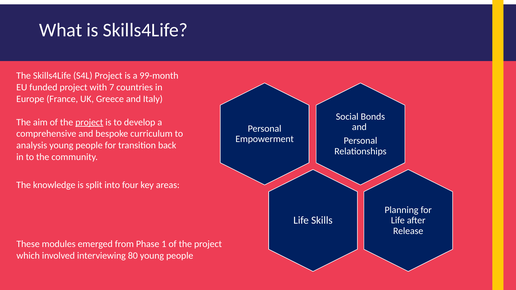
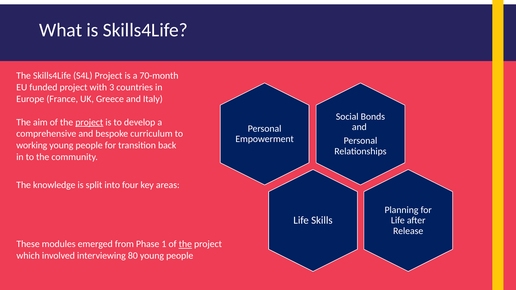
99-month: 99-month -> 70-month
7: 7 -> 3
analysis: analysis -> working
the at (185, 244) underline: none -> present
